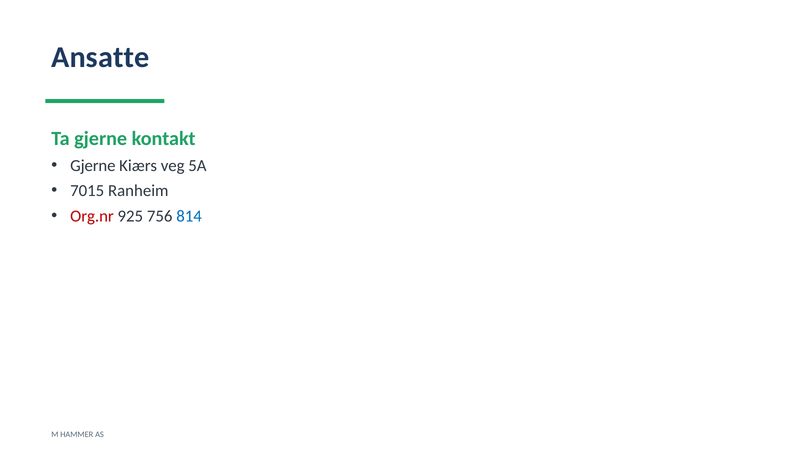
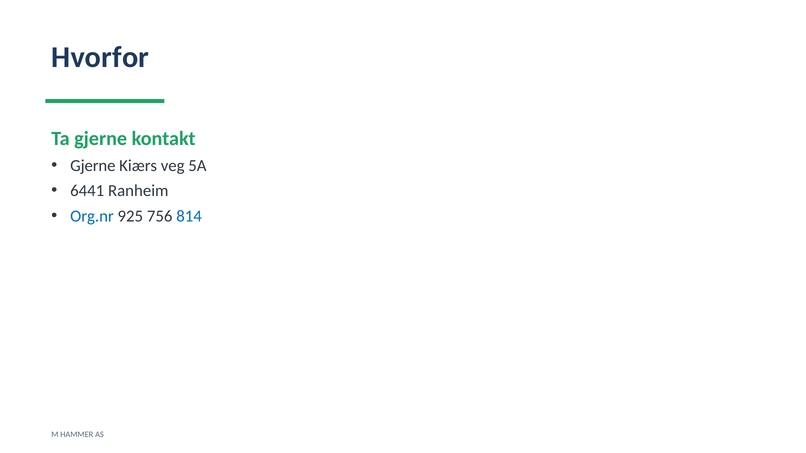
Ansatte: Ansatte -> Hvorfor
7015: 7015 -> 6441
Org.nr colour: red -> blue
